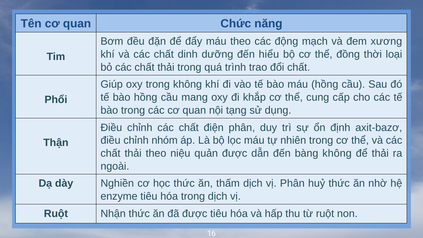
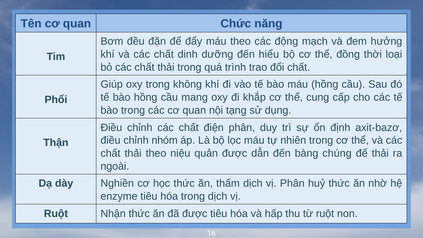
xương: xương -> hưởng
bàng không: không -> chúng
